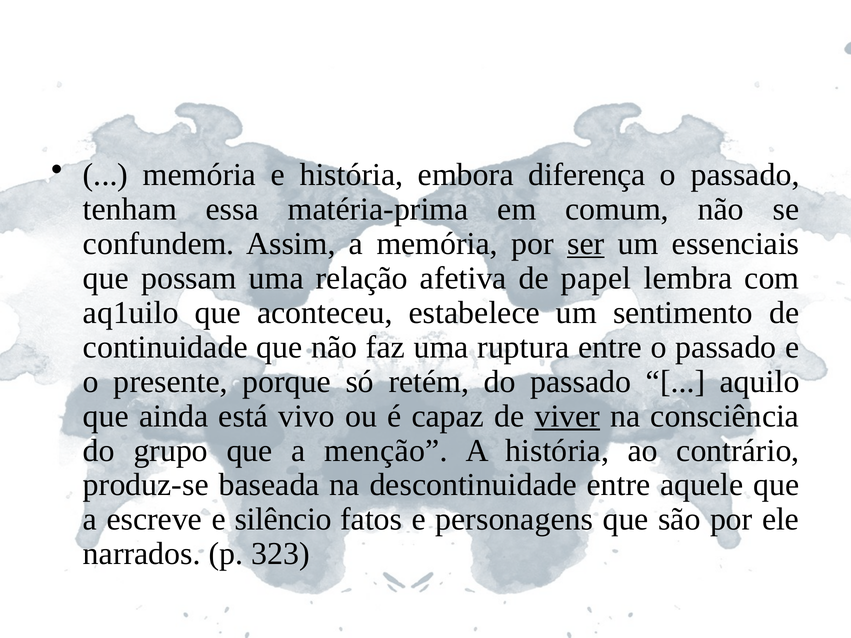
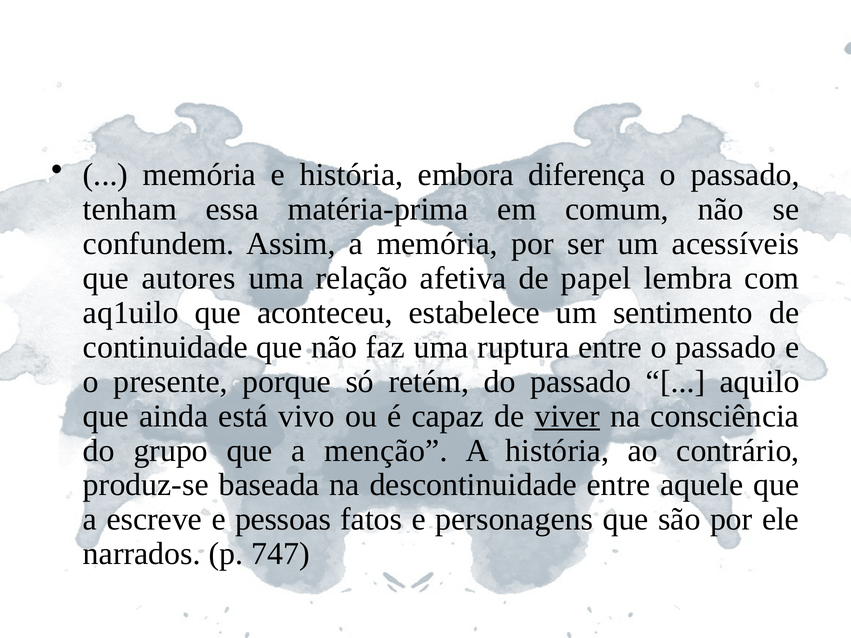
ser underline: present -> none
essenciais: essenciais -> acessíveis
possam: possam -> autores
silêncio: silêncio -> pessoas
323: 323 -> 747
